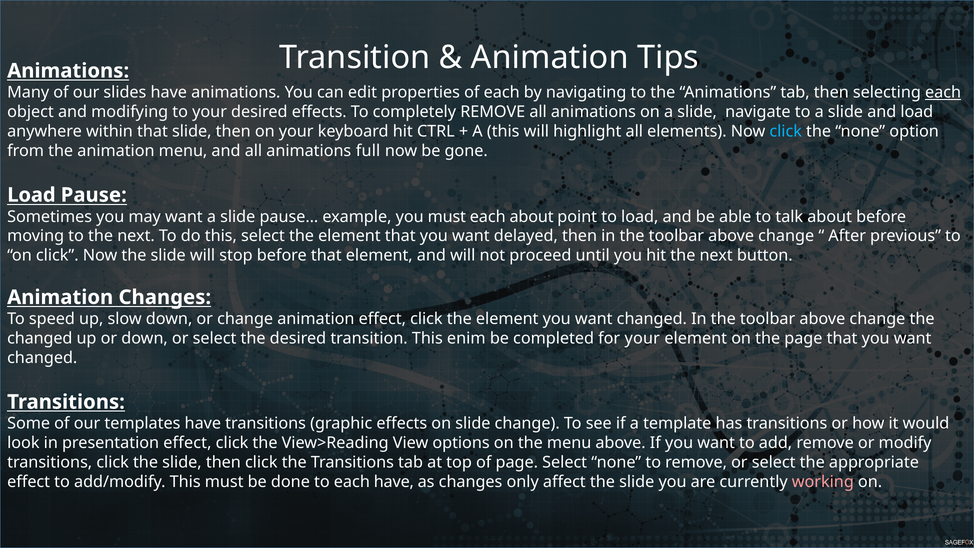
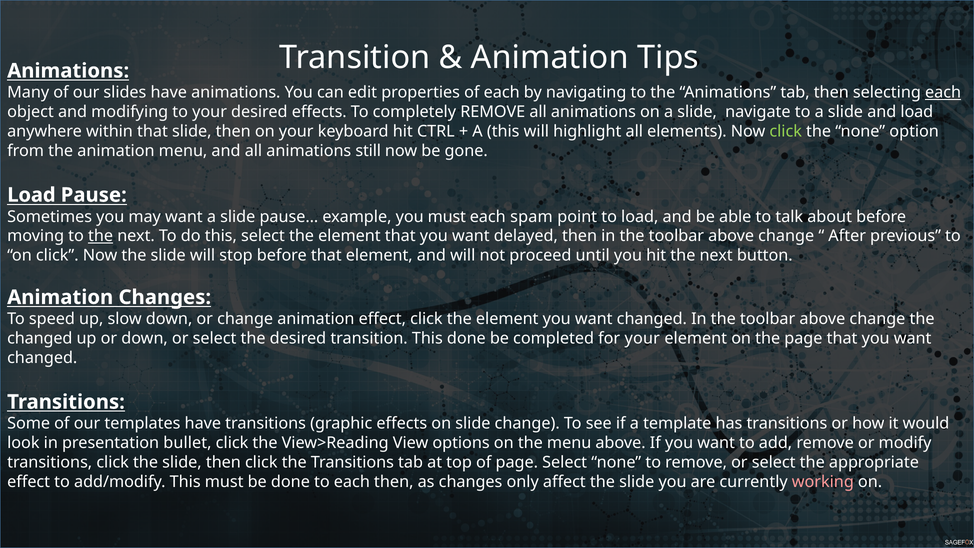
click at (786, 131) colour: light blue -> light green
full: full -> still
each about: about -> spam
the at (101, 236) underline: none -> present
This enim: enim -> done
presentation effect: effect -> bullet
each have: have -> then
